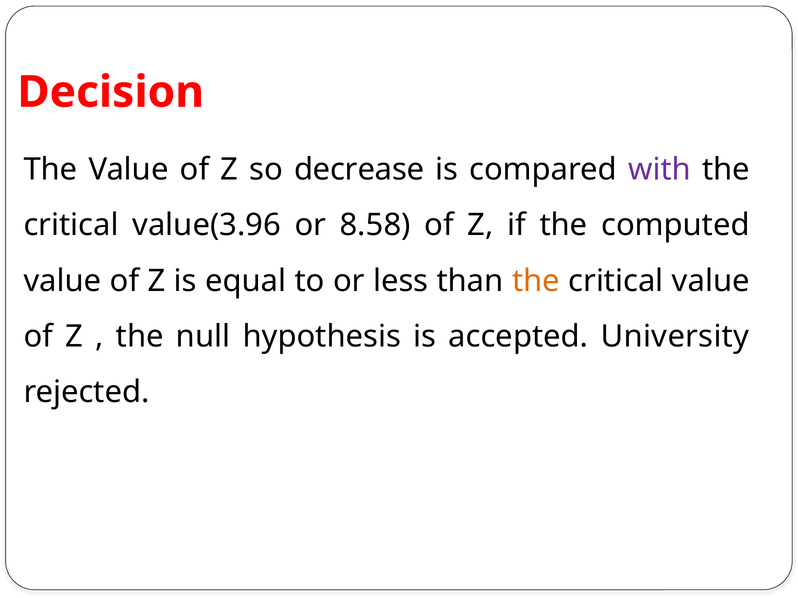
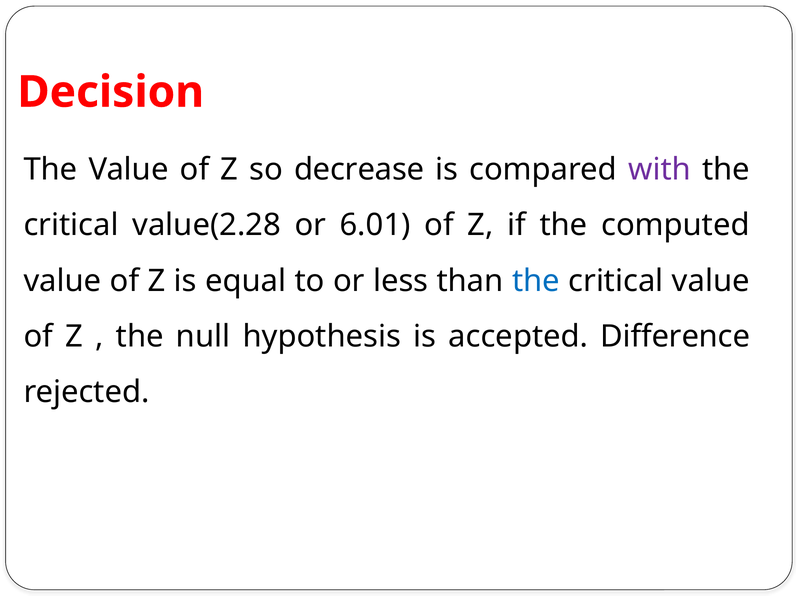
value(3.96: value(3.96 -> value(2.28
8.58: 8.58 -> 6.01
the at (536, 281) colour: orange -> blue
University: University -> Difference
